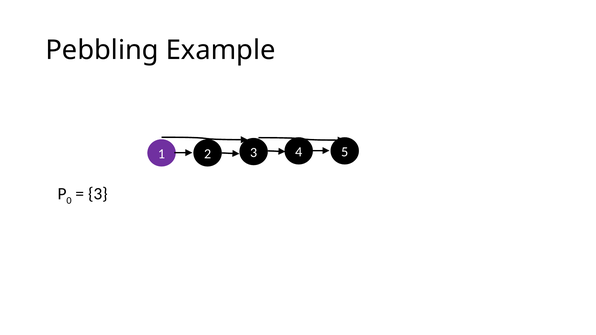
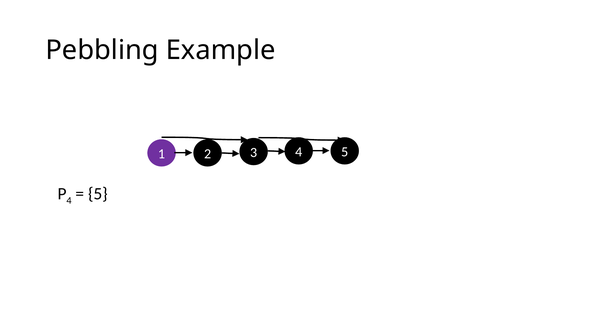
0 at (69, 201): 0 -> 4
3 at (98, 194): 3 -> 5
